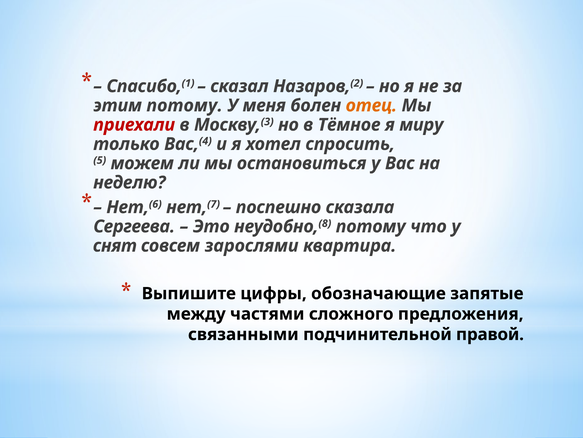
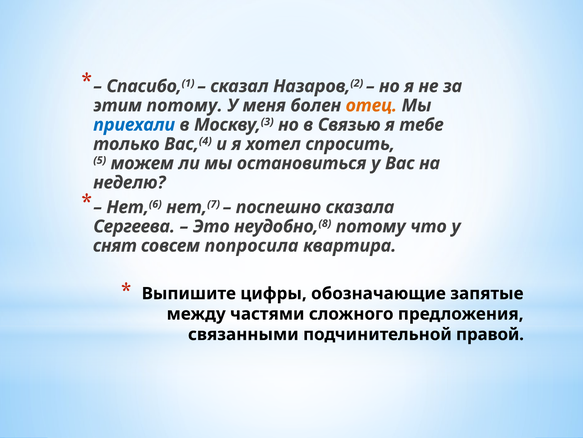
приехали colour: red -> blue
Тёмное: Тёмное -> Связью
миру: миру -> тебе
зарослями: зарослями -> попросила
